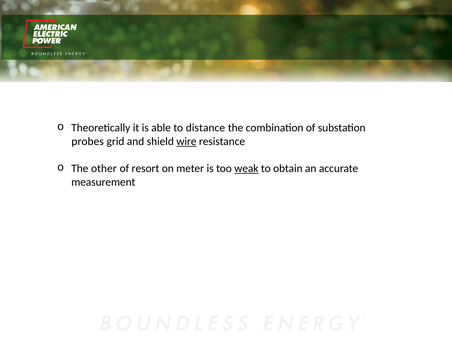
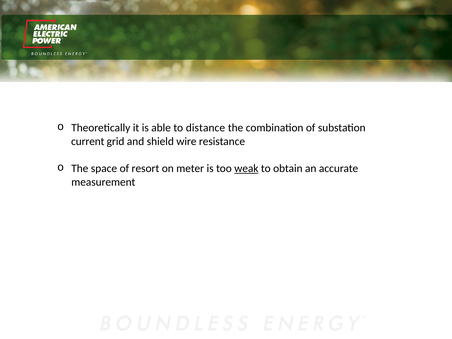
probes: probes -> current
wire underline: present -> none
other: other -> space
